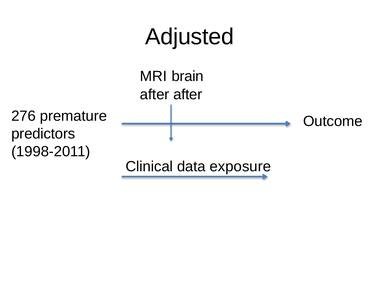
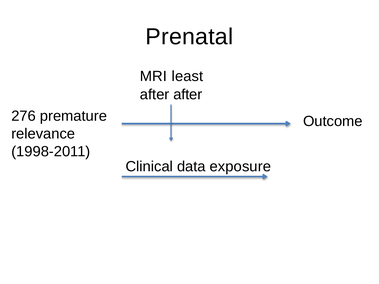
Adjusted: Adjusted -> Prenatal
brain: brain -> least
predictors: predictors -> relevance
